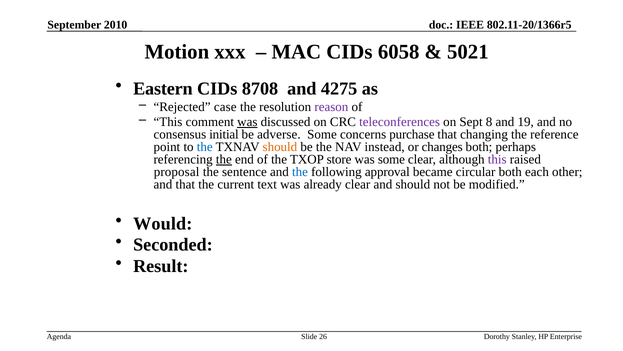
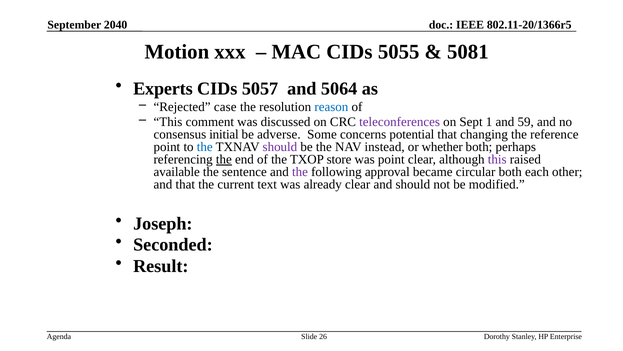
2010: 2010 -> 2040
6058: 6058 -> 5055
5021: 5021 -> 5081
Eastern: Eastern -> Experts
8708: 8708 -> 5057
4275: 4275 -> 5064
reason colour: purple -> blue
was at (247, 122) underline: present -> none
8: 8 -> 1
19: 19 -> 59
purchase: purchase -> potential
should at (280, 147) colour: orange -> purple
changes: changes -> whether
was some: some -> point
proposal: proposal -> available
the at (300, 172) colour: blue -> purple
Would: Would -> Joseph
